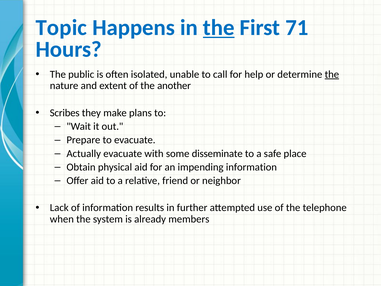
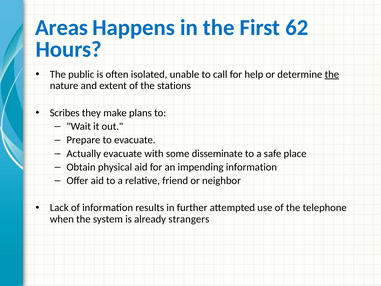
Topic: Topic -> Areas
the at (219, 28) underline: present -> none
71: 71 -> 62
another: another -> stations
members: members -> strangers
